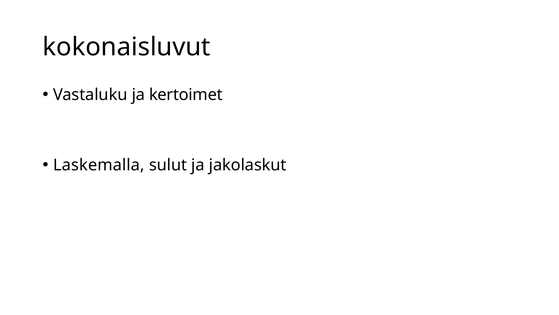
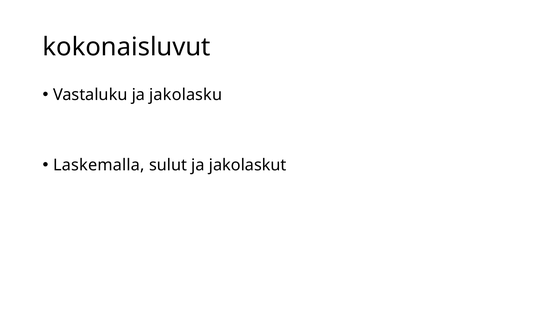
kertoimet: kertoimet -> jakolasku
